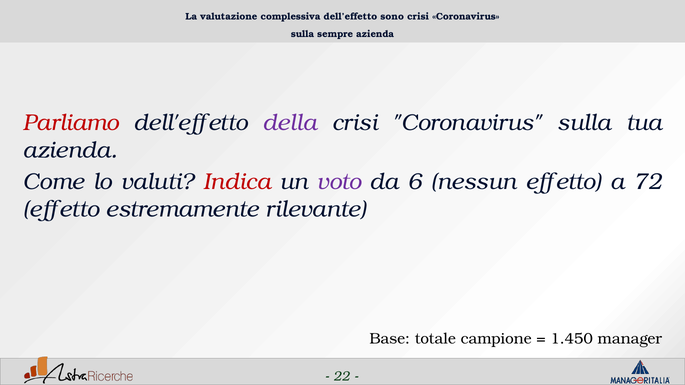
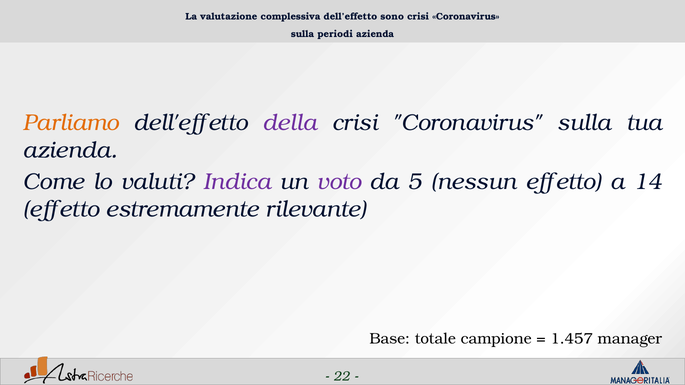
sempre: sempre -> periodi
Parliamo colour: red -> orange
Indica colour: red -> purple
6: 6 -> 5
72: 72 -> 14
1.450: 1.450 -> 1.457
